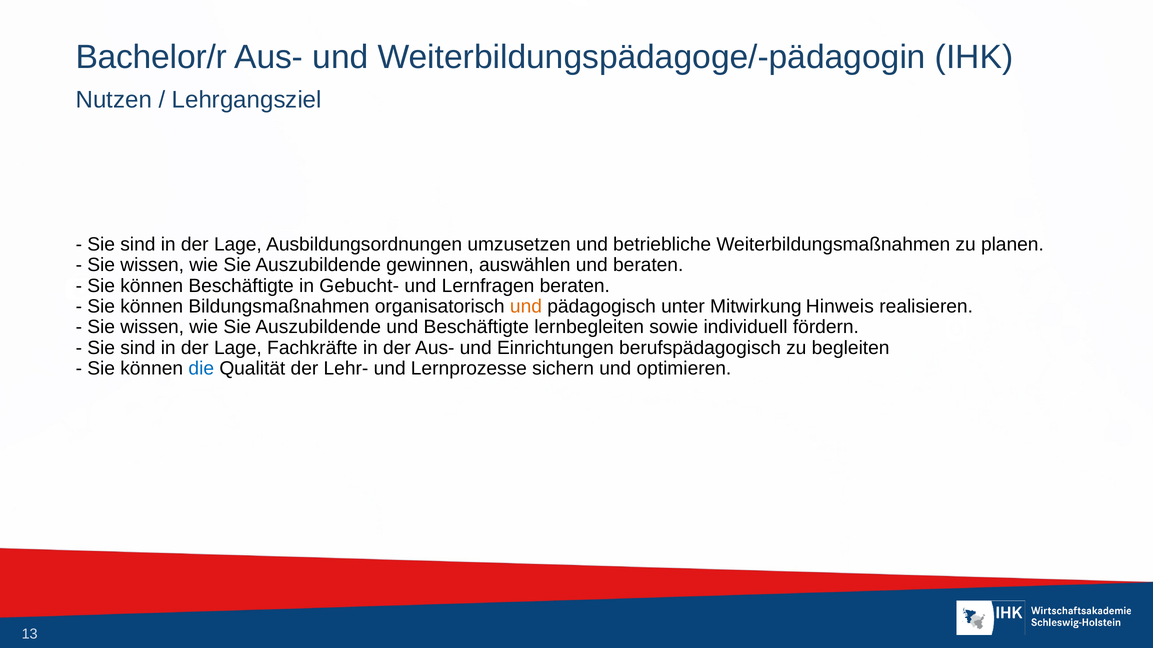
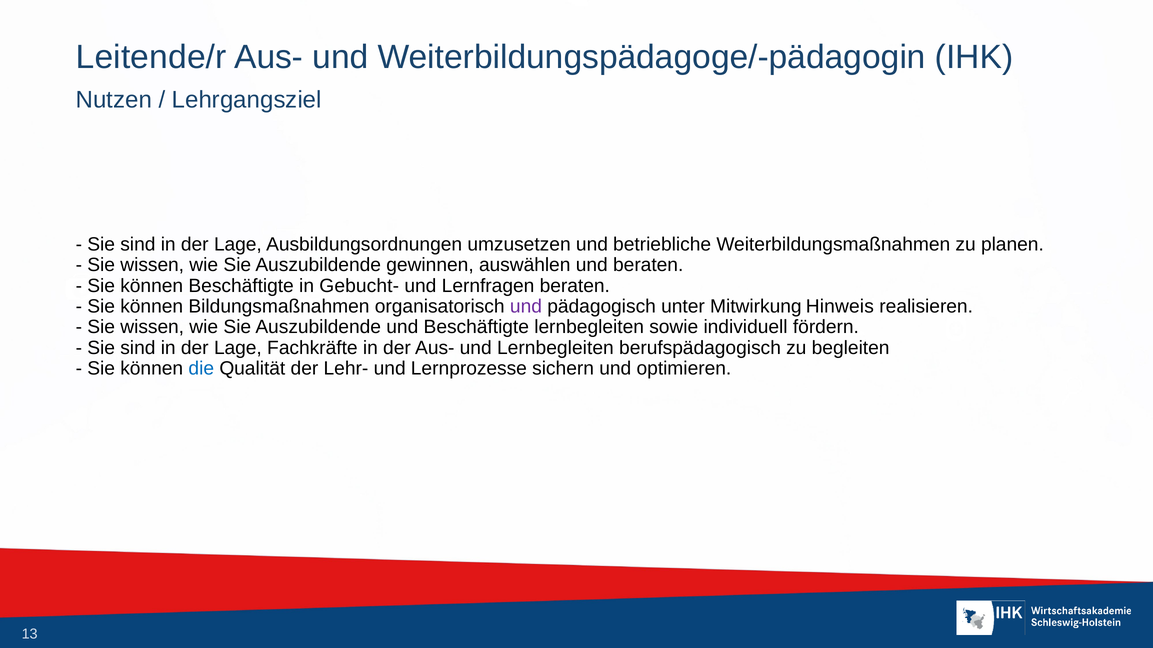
Bachelor/r: Bachelor/r -> Leitende/r
und at (526, 307) colour: orange -> purple
und Einrichtungen: Einrichtungen -> Lernbegleiten
